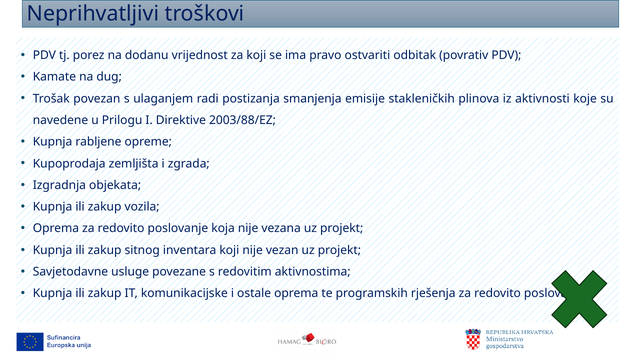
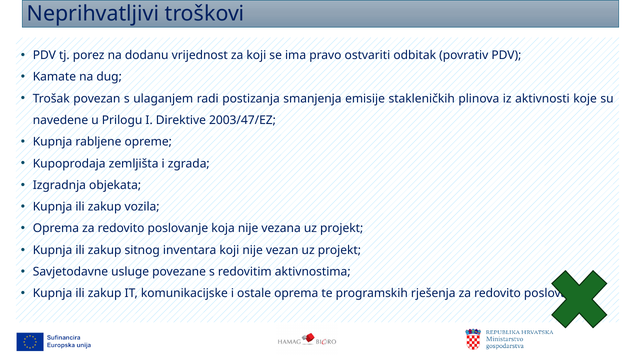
2003/88/EZ: 2003/88/EZ -> 2003/47/EZ
